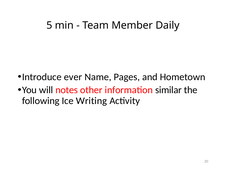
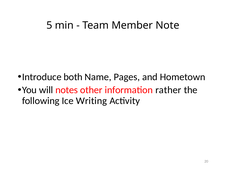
Daily: Daily -> Note
ever: ever -> both
similar: similar -> rather
